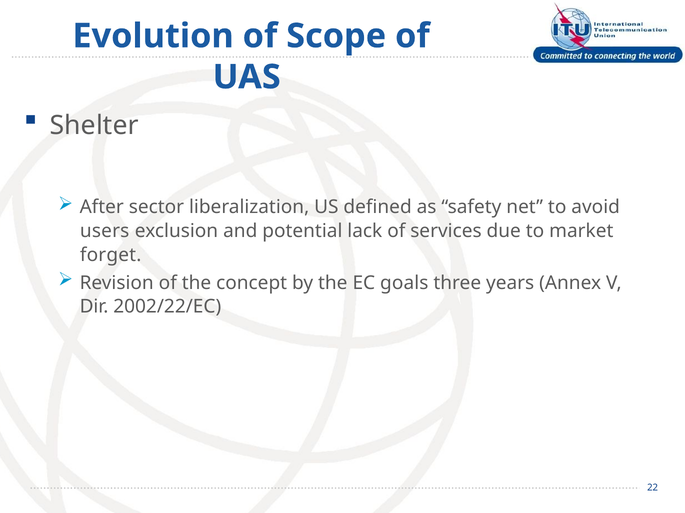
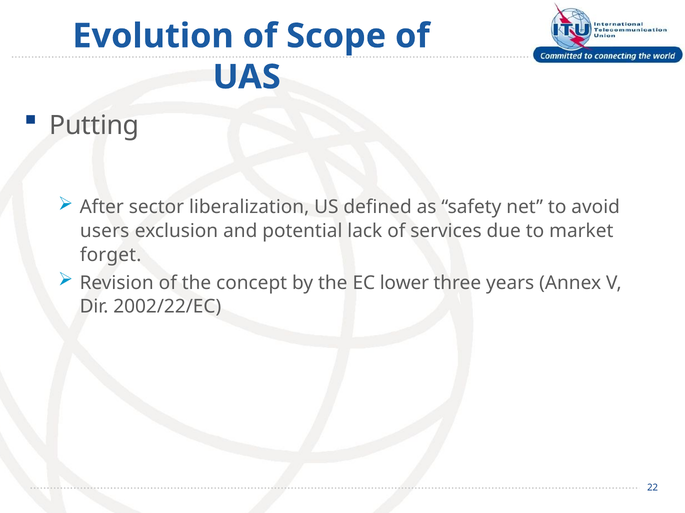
Shelter: Shelter -> Putting
goals: goals -> lower
